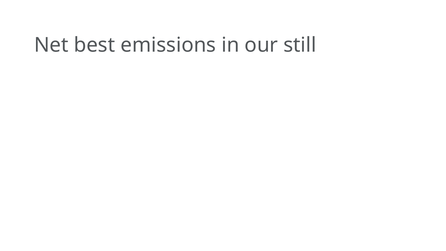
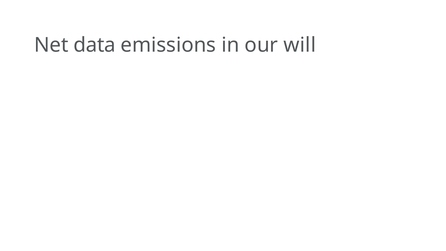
best: best -> data
still: still -> will
